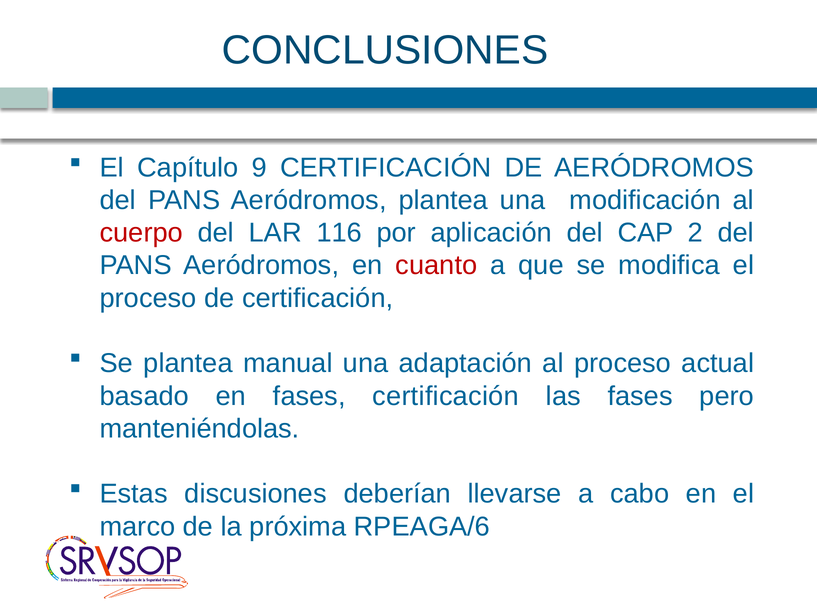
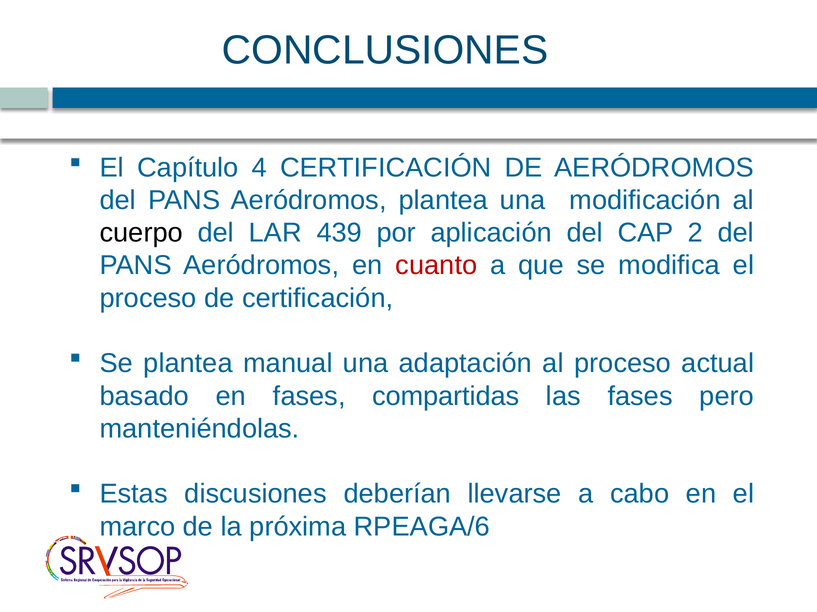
Capítulo 9: 9 -> 4
cuerpo colour: red -> black
116: 116 -> 439
fases certificación: certificación -> compartidas
